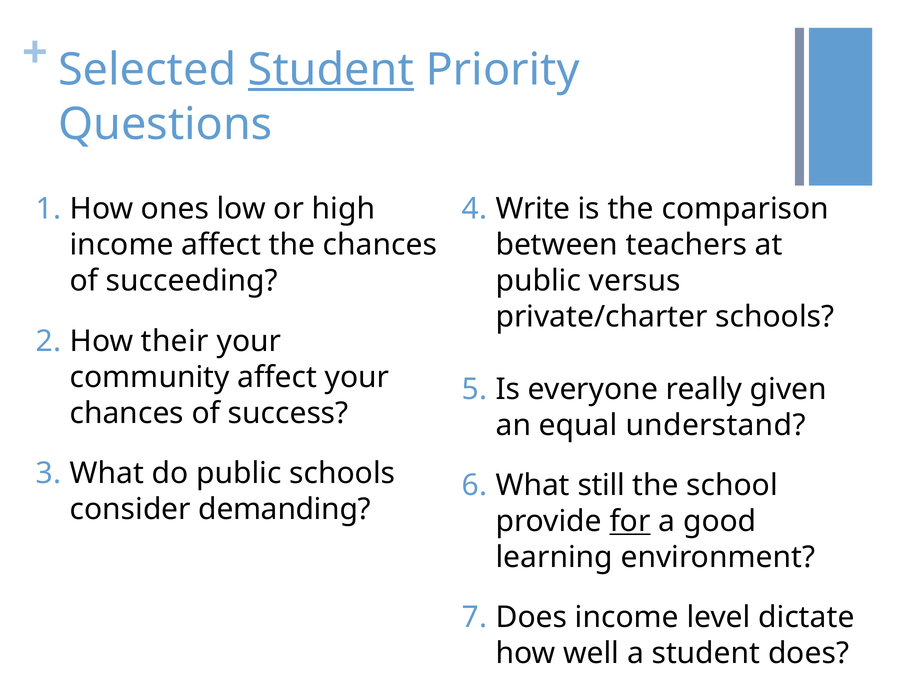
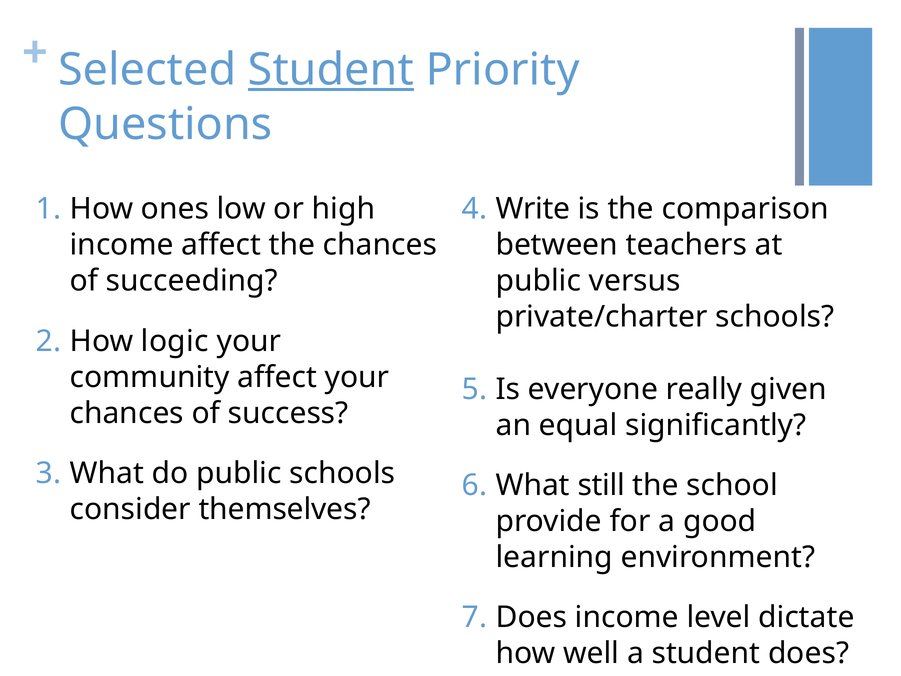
their: their -> logic
understand: understand -> significantly
demanding: demanding -> themselves
for underline: present -> none
